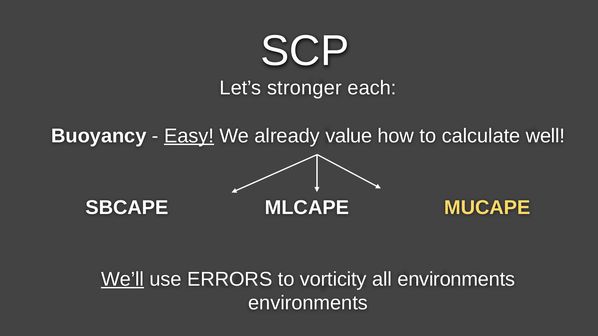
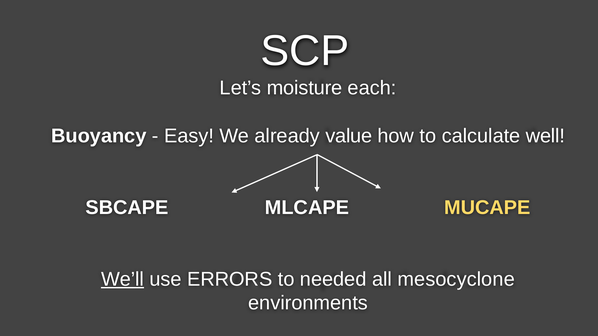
stronger: stronger -> moisture
Easy underline: present -> none
vorticity: vorticity -> needed
all environments: environments -> mesocyclone
